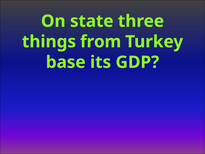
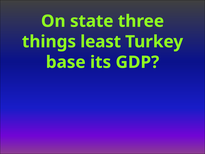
from: from -> least
